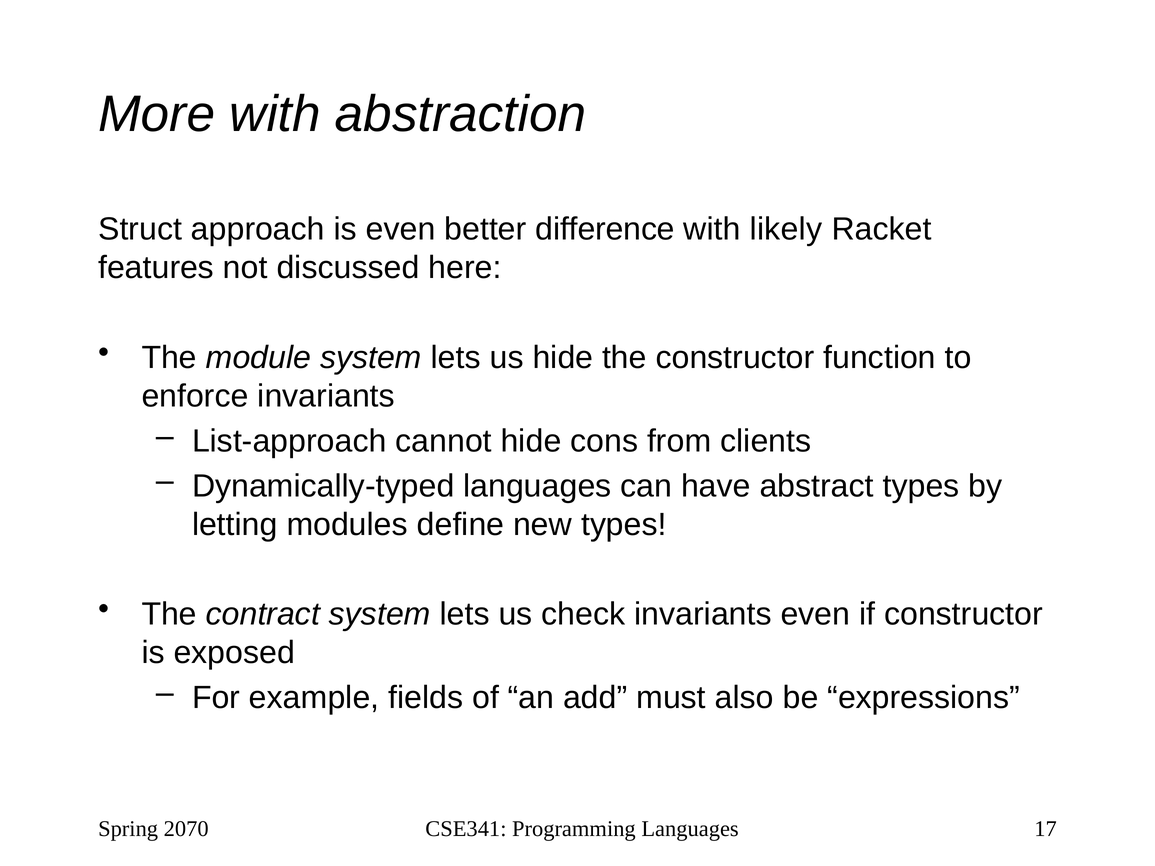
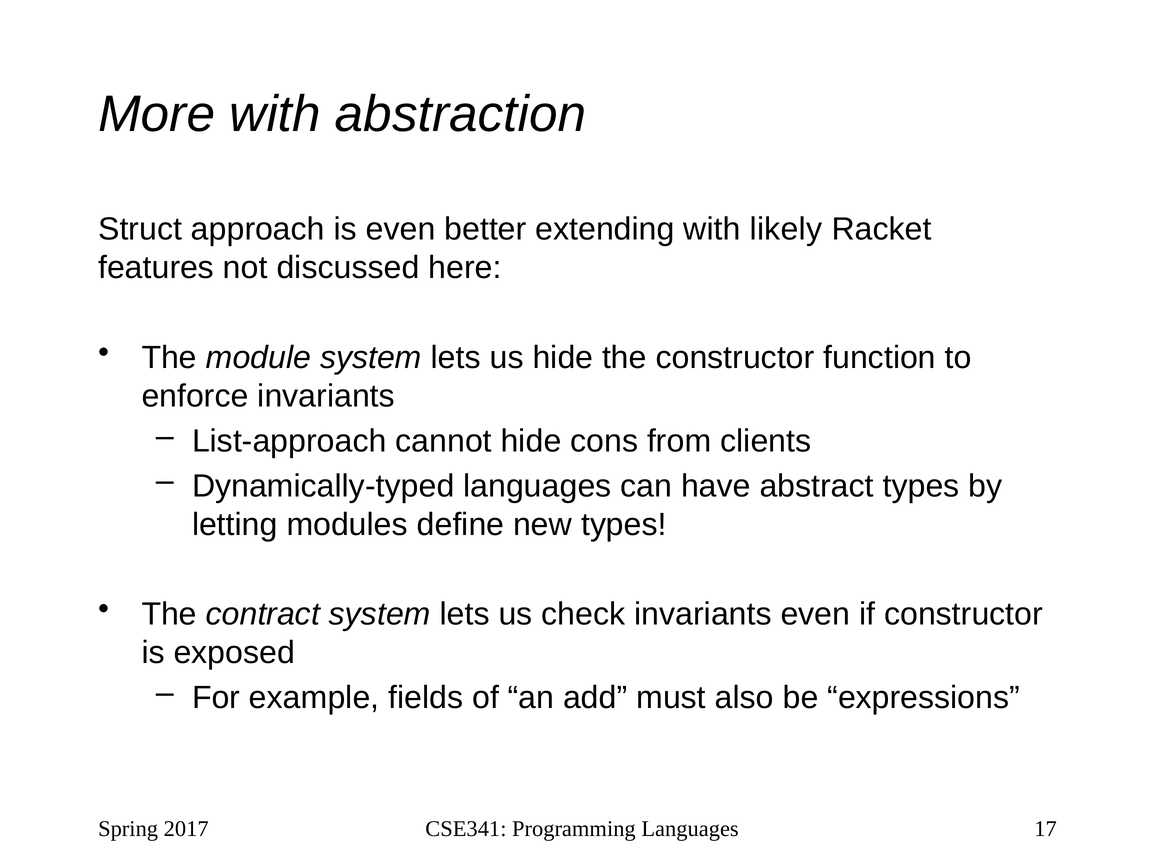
difference: difference -> extending
2070: 2070 -> 2017
